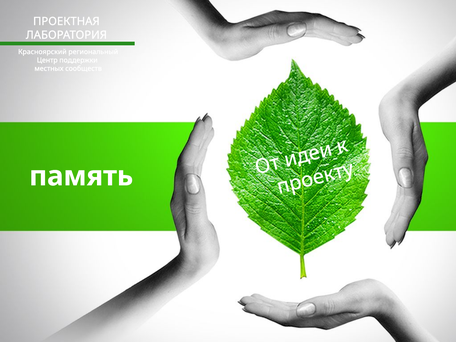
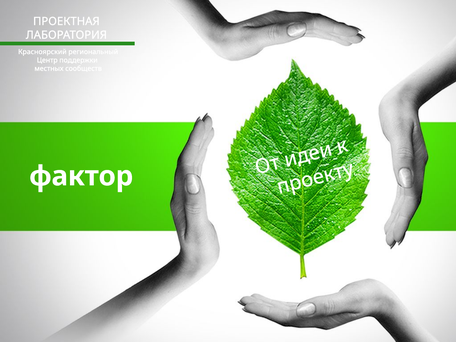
память: память -> фактор
